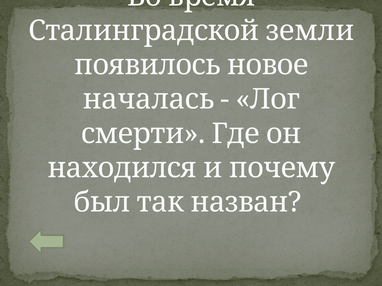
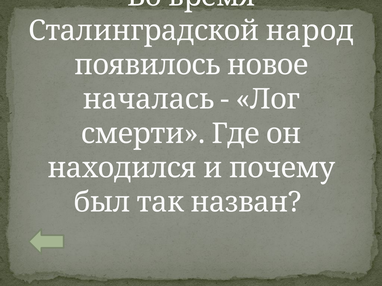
земли: земли -> народ
